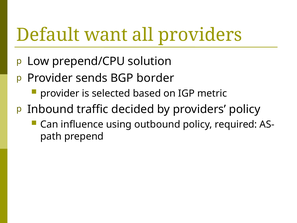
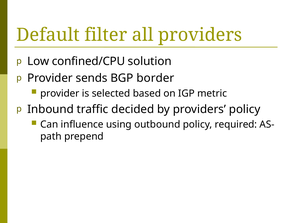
want: want -> filter
prepend/CPU: prepend/CPU -> confined/CPU
